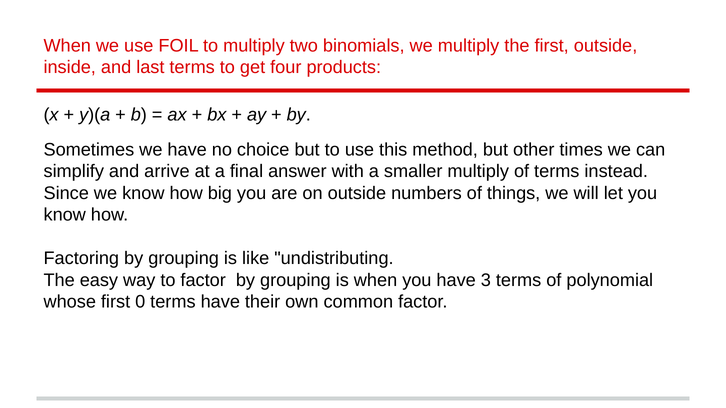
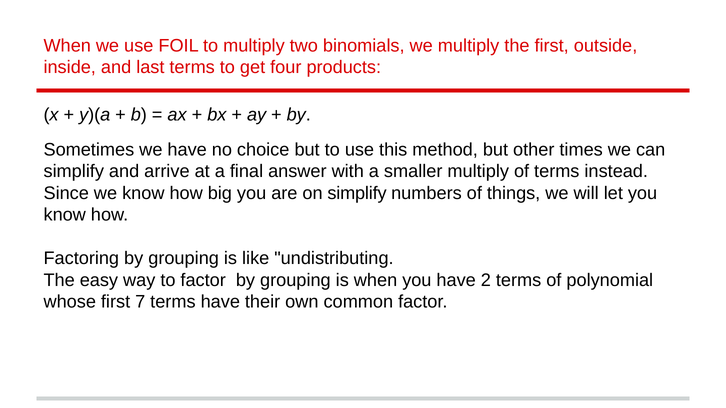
on outside: outside -> simplify
3: 3 -> 2
0: 0 -> 7
